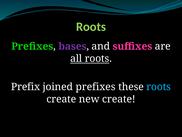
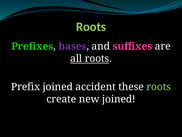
joined prefixes: prefixes -> accident
roots at (159, 87) colour: light blue -> light green
new create: create -> joined
